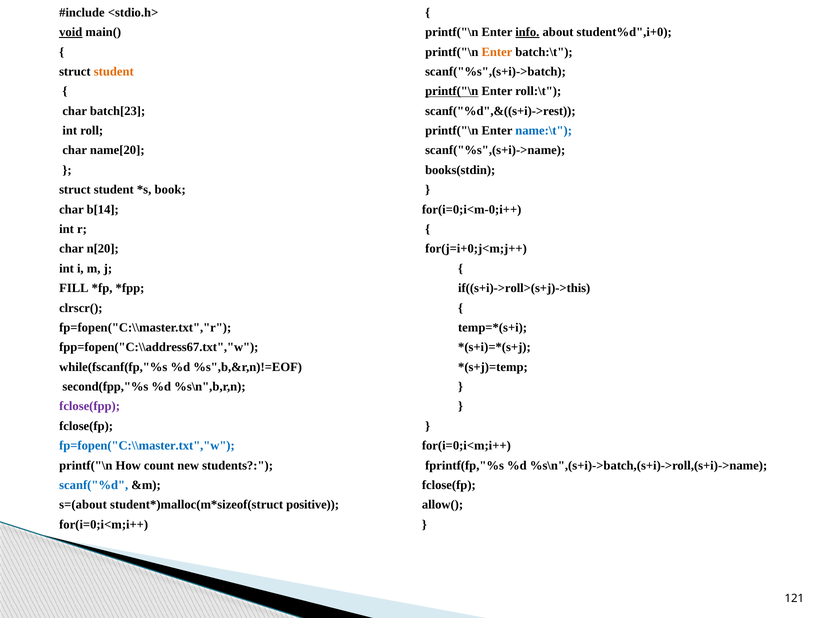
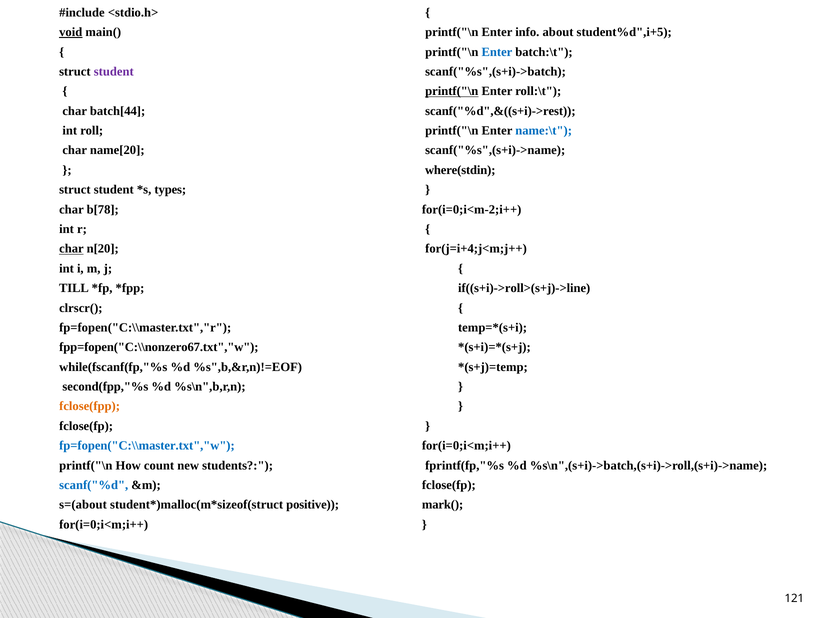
info underline: present -> none
student%d",i+0: student%d",i+0 -> student%d",i+5
Enter at (497, 52) colour: orange -> blue
student at (114, 72) colour: orange -> purple
batch[23: batch[23 -> batch[44
books(stdin: books(stdin -> where(stdin
book: book -> types
b[14: b[14 -> b[78
for(i=0;i<m-0;i++: for(i=0;i<m-0;i++ -> for(i=0;i<m-2;i++
char at (71, 249) underline: none -> present
for(j=i+0;j<m;j++: for(j=i+0;j<m;j++ -> for(j=i+4;j<m;j++
FILL: FILL -> TILL
if((s+i)->roll>(s+j)->this: if((s+i)->roll>(s+j)->this -> if((s+i)->roll>(s+j)->line
fpp=fopen("C:\\address67.txt","w: fpp=fopen("C:\\address67.txt","w -> fpp=fopen("C:\\nonzero67.txt","w
fclose(fpp colour: purple -> orange
allow(: allow( -> mark(
